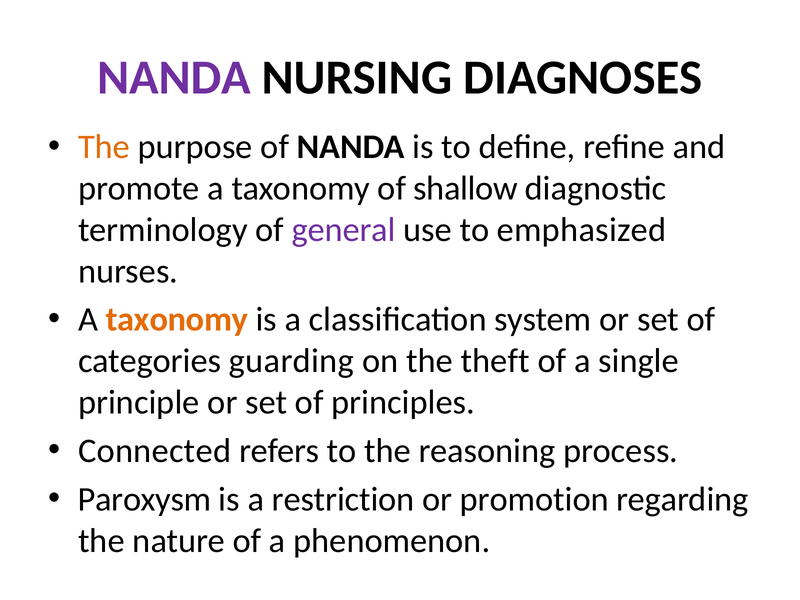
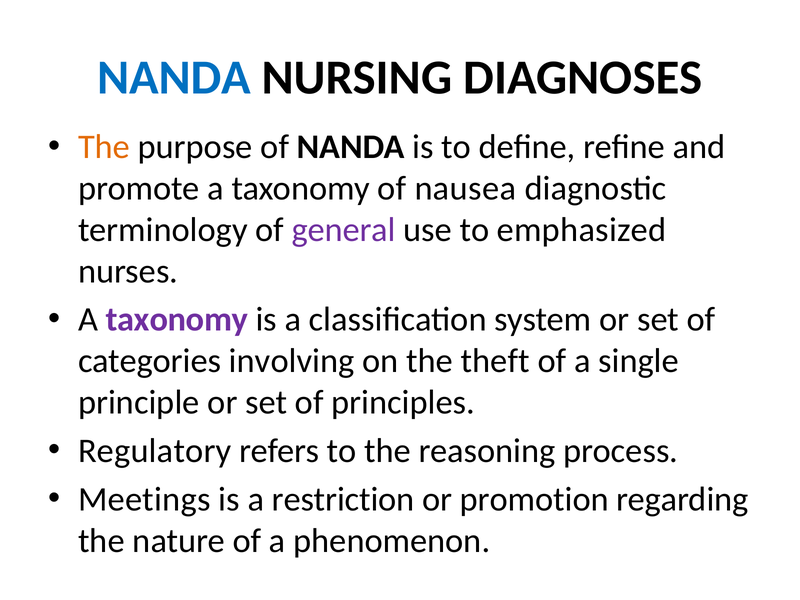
NANDA at (174, 77) colour: purple -> blue
shallow: shallow -> nausea
taxonomy at (177, 320) colour: orange -> purple
guarding: guarding -> involving
Connected: Connected -> Regulatory
Paroxysm: Paroxysm -> Meetings
